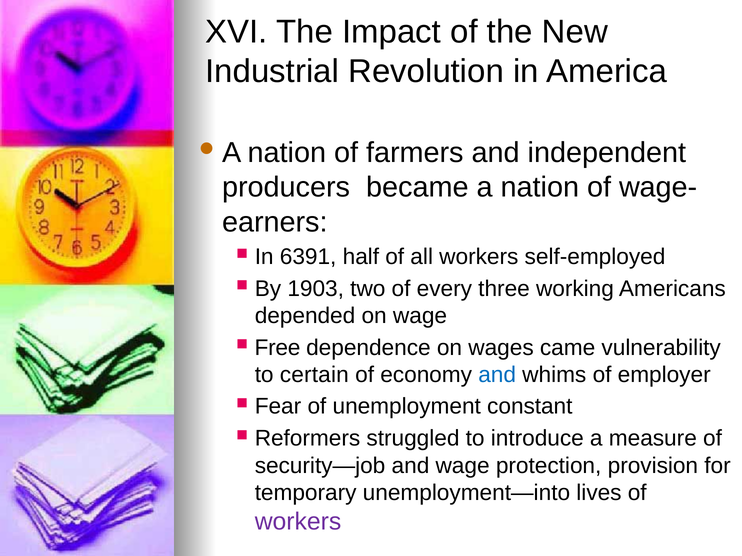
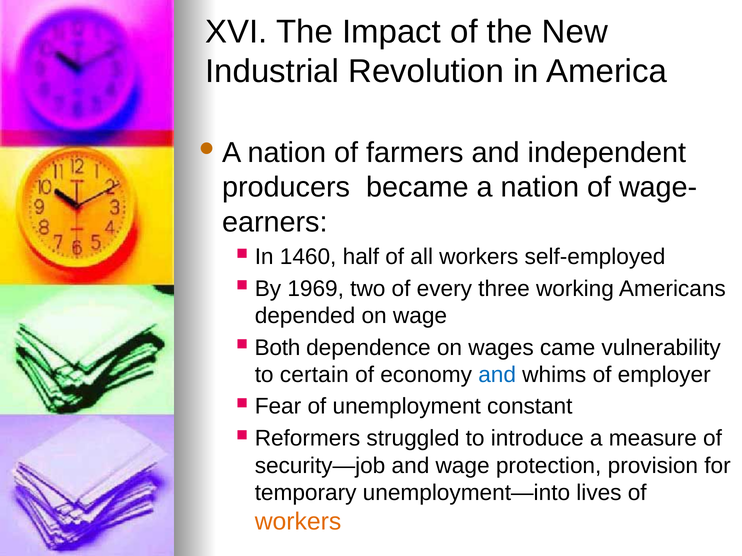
6391: 6391 -> 1460
1903: 1903 -> 1969
Free: Free -> Both
workers at (298, 522) colour: purple -> orange
